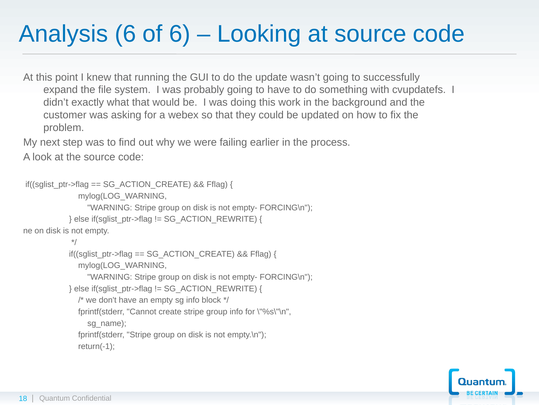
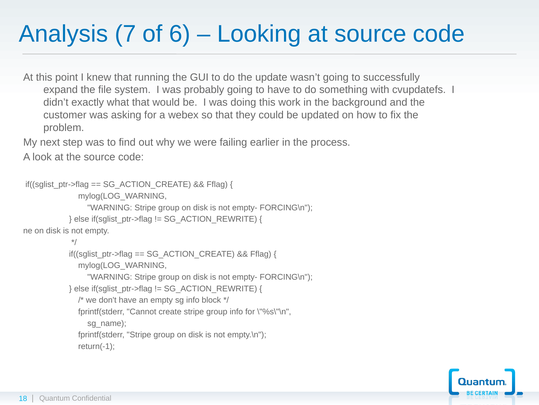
Analysis 6: 6 -> 7
